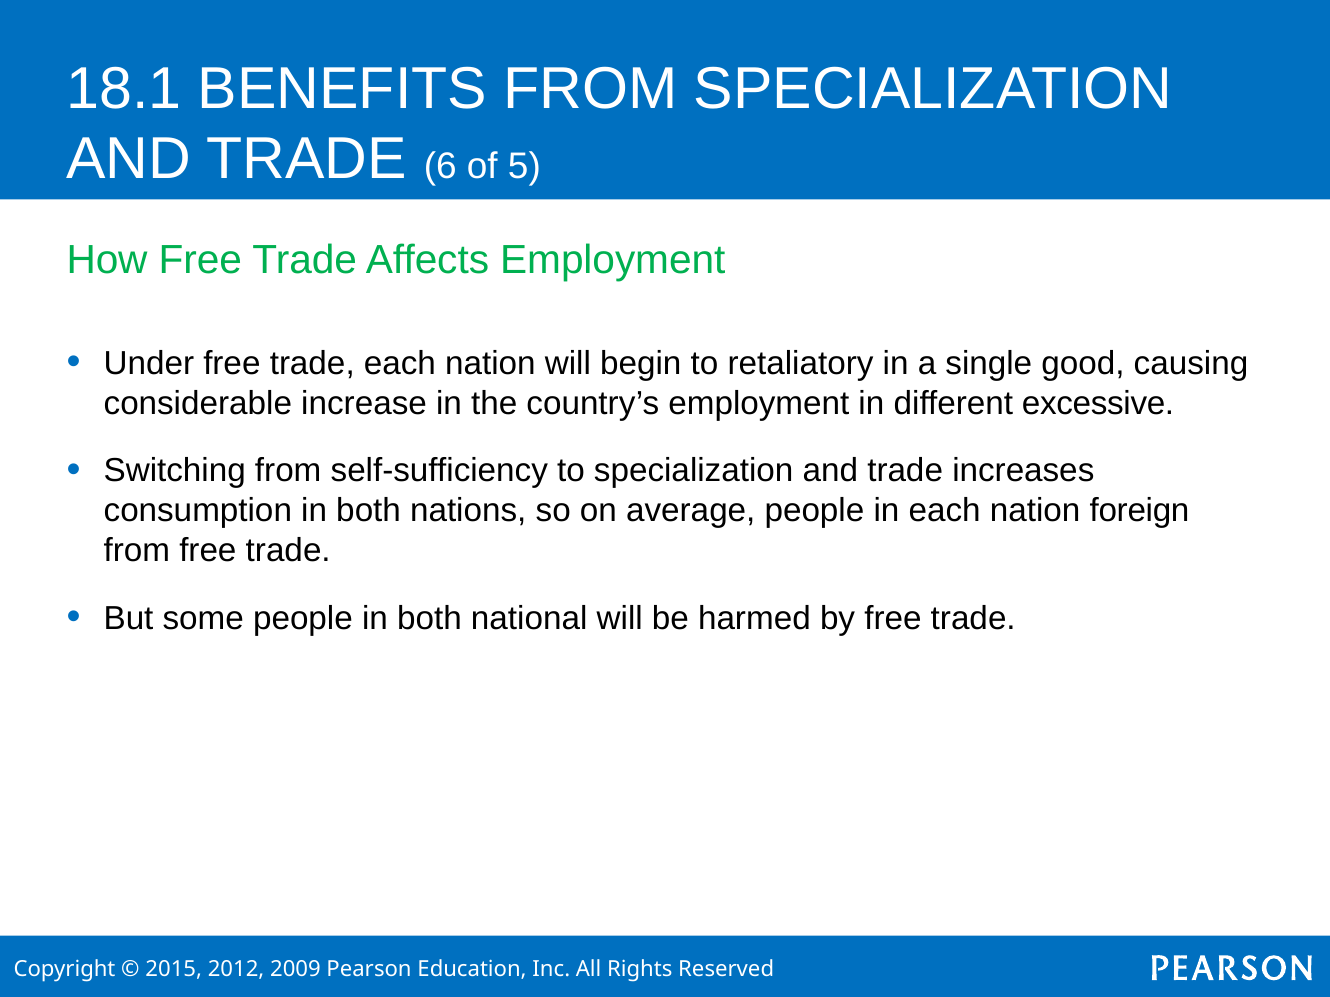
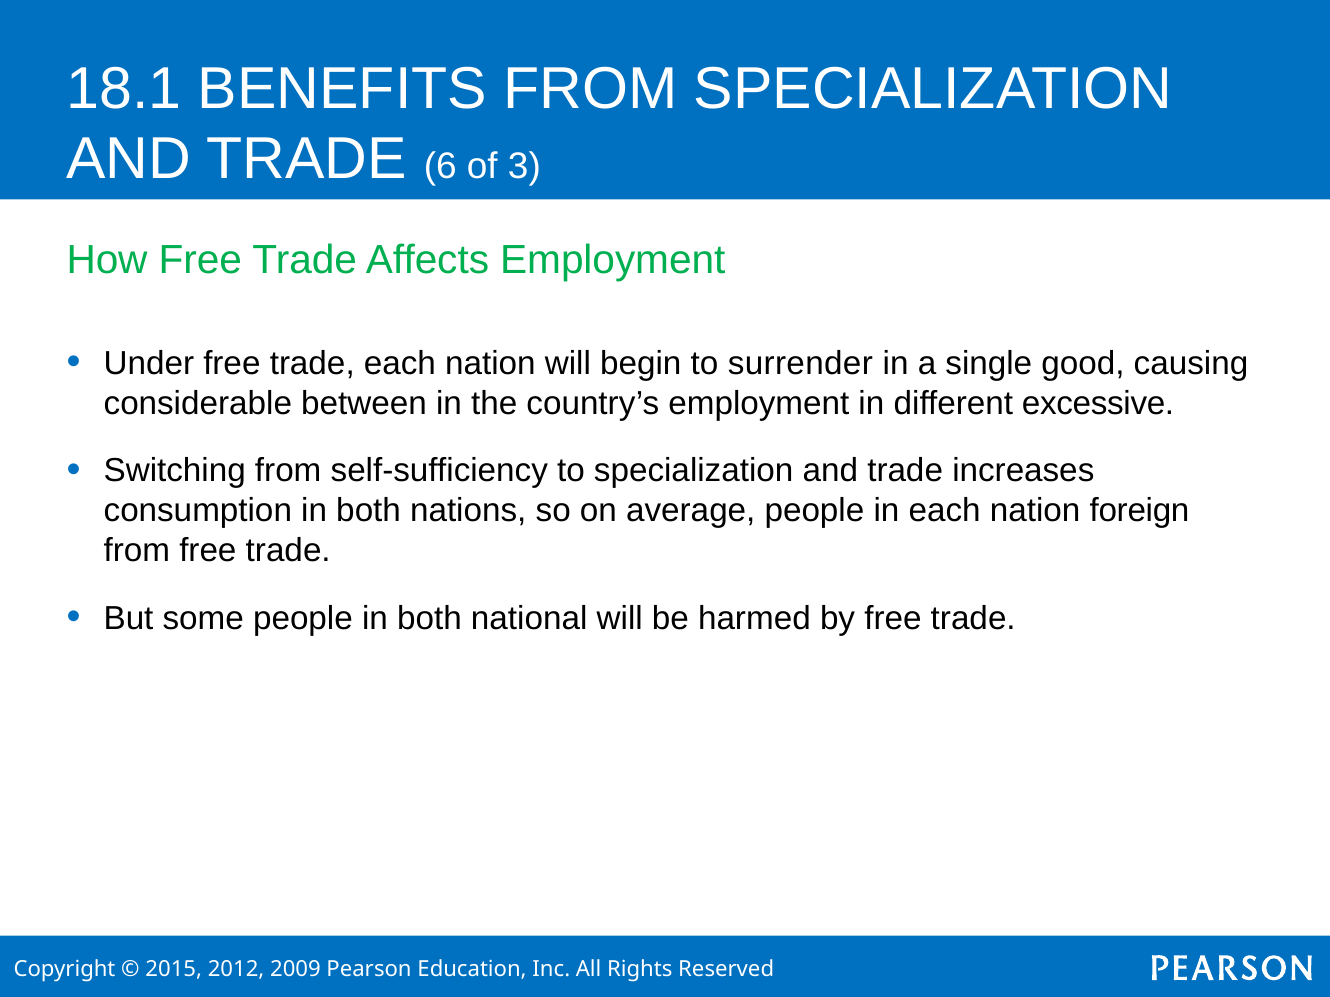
5: 5 -> 3
retaliatory: retaliatory -> surrender
increase: increase -> between
